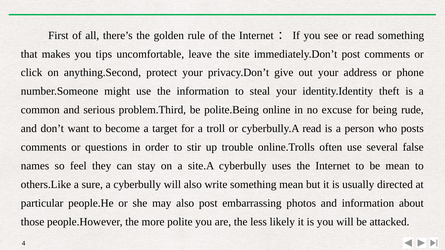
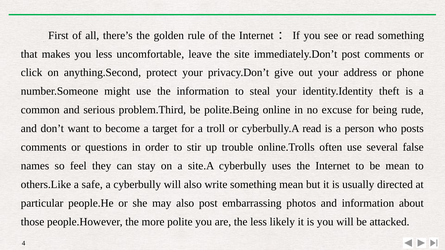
you tips: tips -> less
sure: sure -> safe
